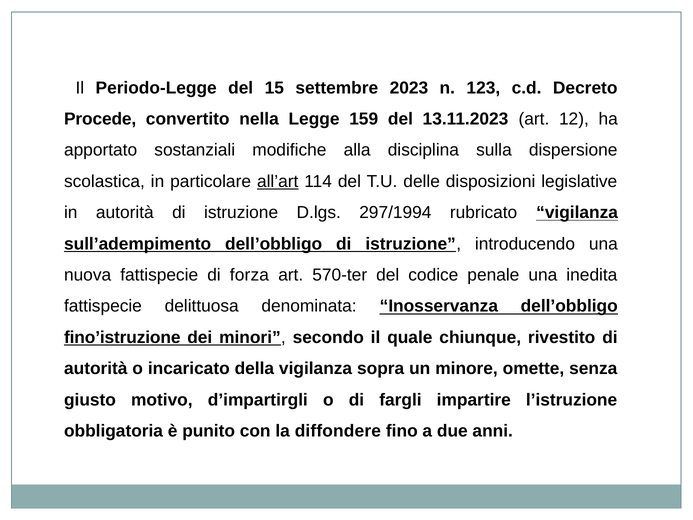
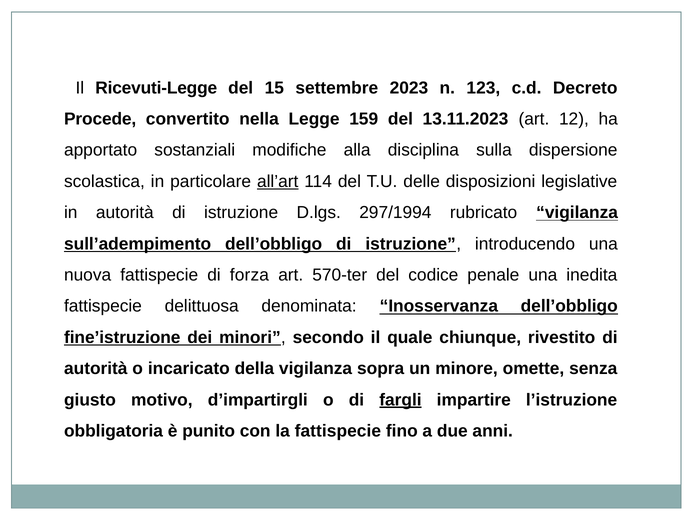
Periodo-Legge: Periodo-Legge -> Ricevuti-Legge
fino’istruzione: fino’istruzione -> fine’istruzione
fargli underline: none -> present
la diffondere: diffondere -> fattispecie
